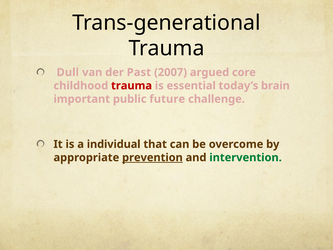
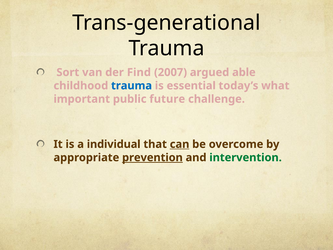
Dull: Dull -> Sort
Past: Past -> Find
core: core -> able
trauma at (132, 86) colour: red -> blue
brain: brain -> what
can underline: none -> present
